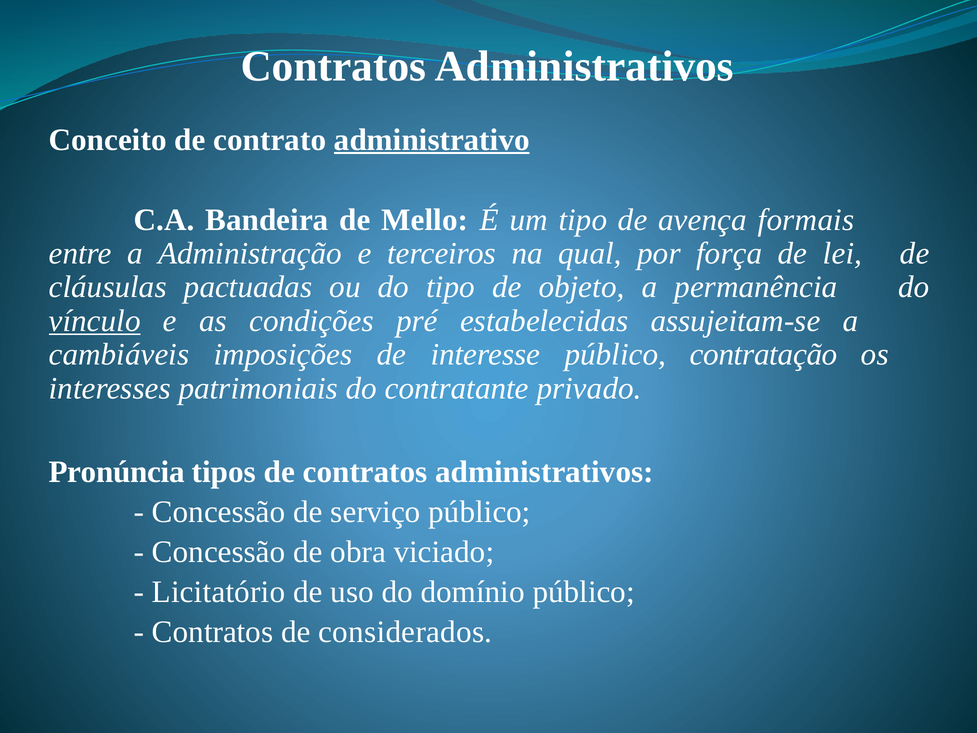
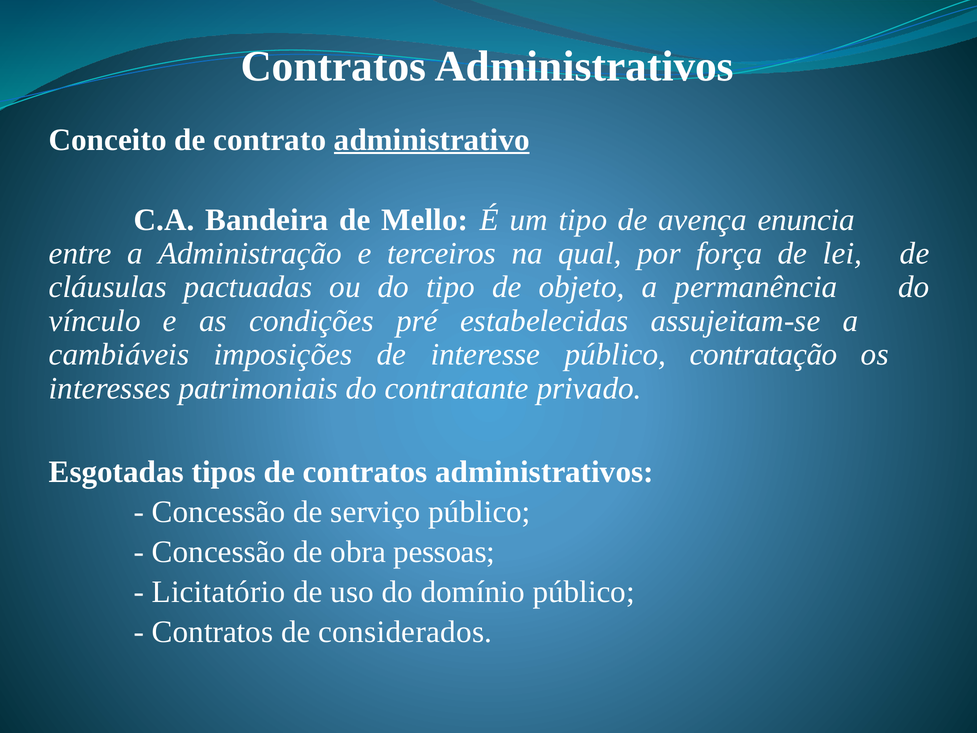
formais: formais -> enuncia
vínculo underline: present -> none
Pronúncia: Pronúncia -> Esgotadas
viciado: viciado -> pessoas
